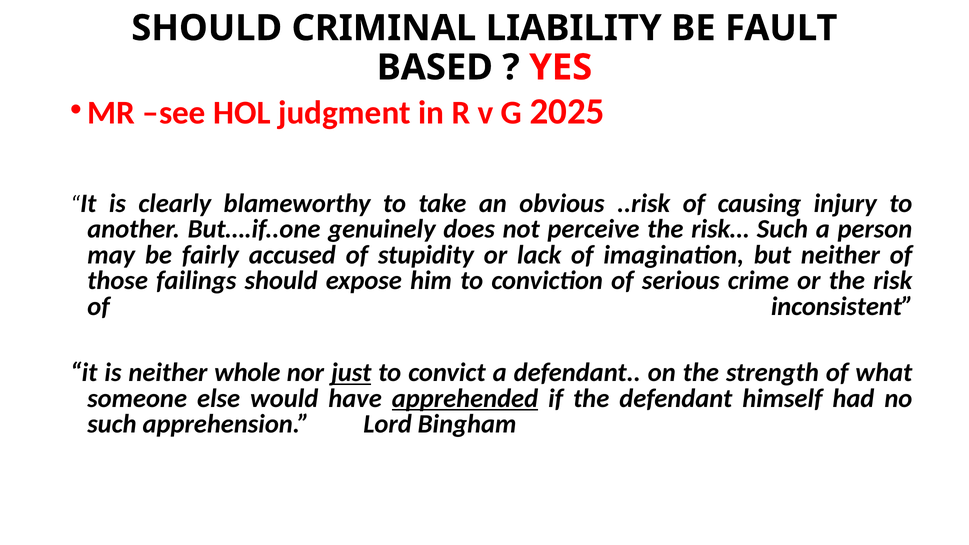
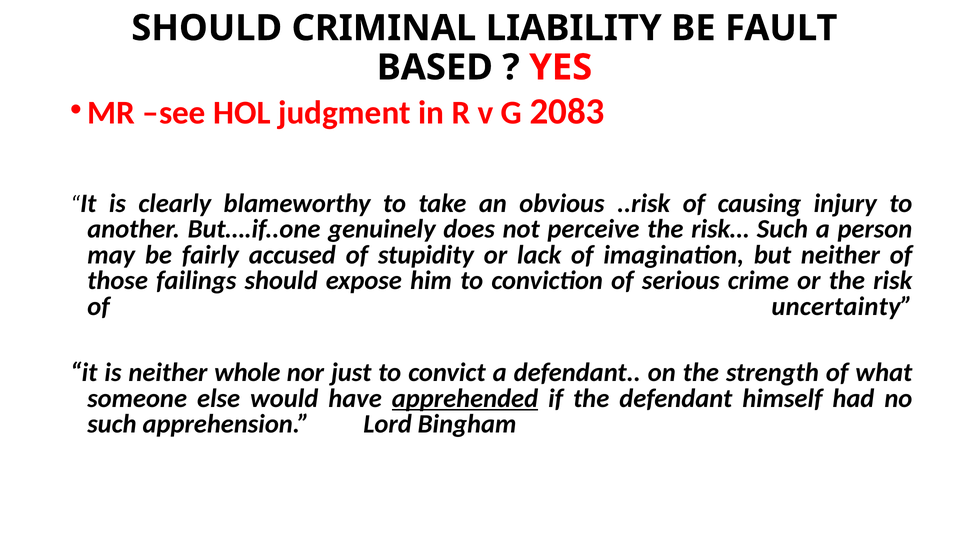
2025: 2025 -> 2083
inconsistent: inconsistent -> uncertainty
just underline: present -> none
